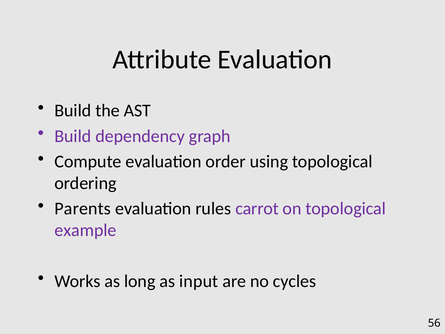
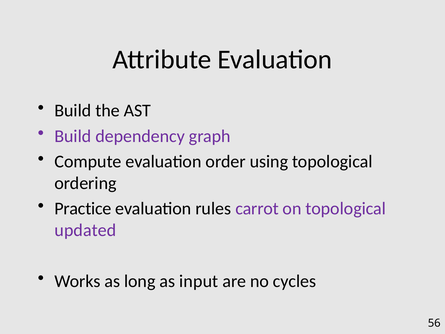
Parents: Parents -> Practice
example: example -> updated
